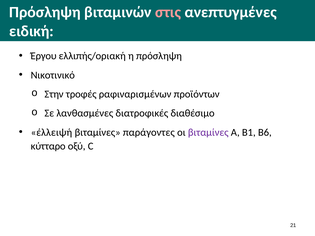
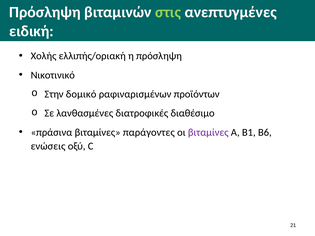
στις colour: pink -> light green
Έργου: Έργου -> Χολής
τροφές: τροφές -> δομικό
έλλειψή: έλλειψή -> πράσινα
κύτταρο: κύτταρο -> ενώσεις
